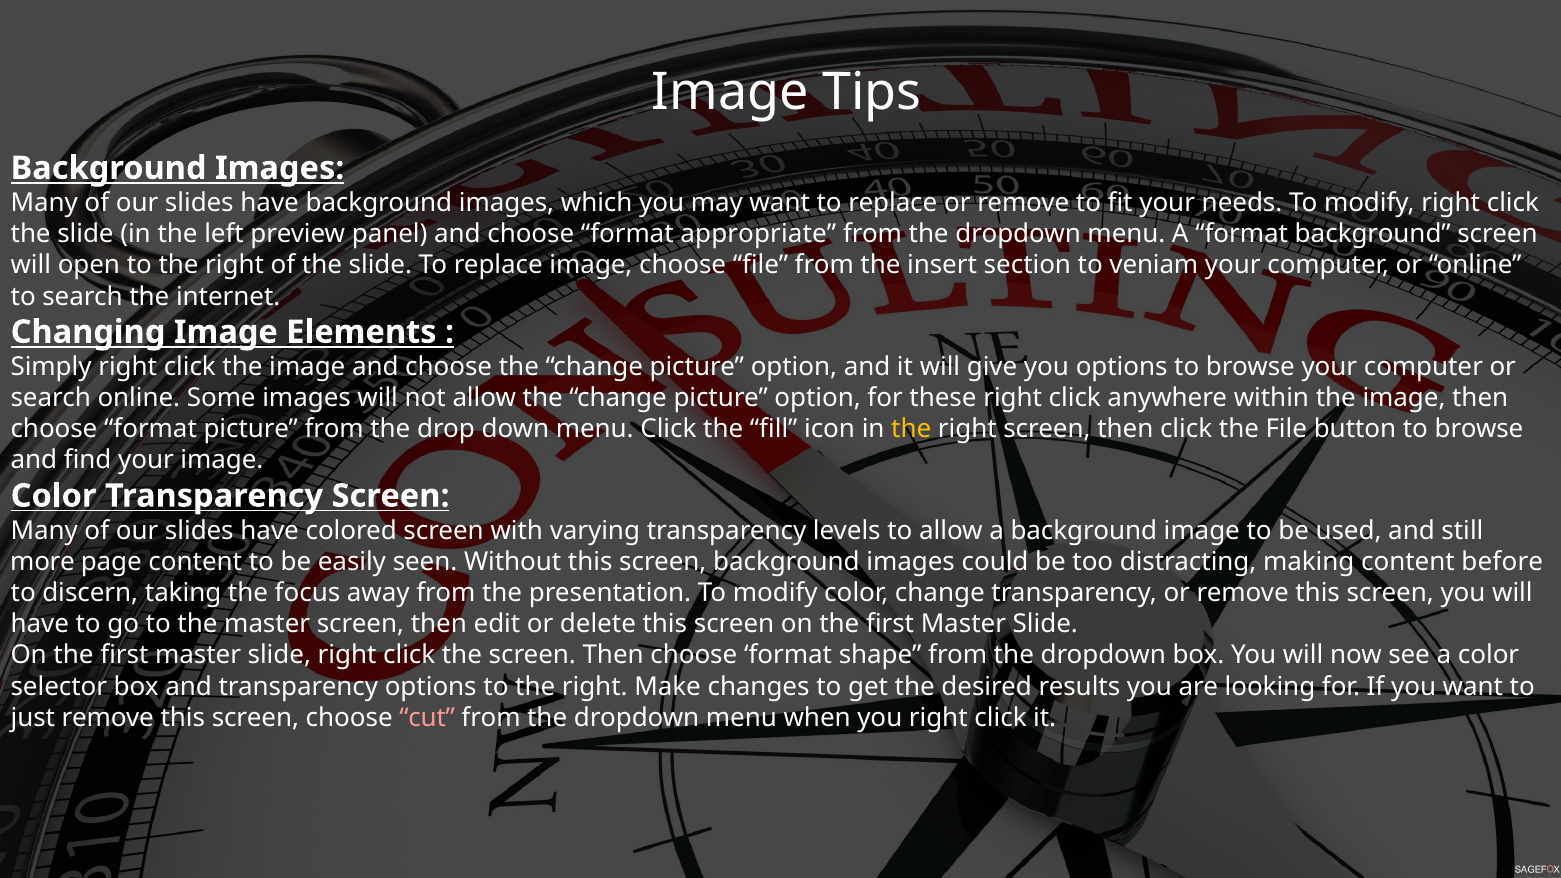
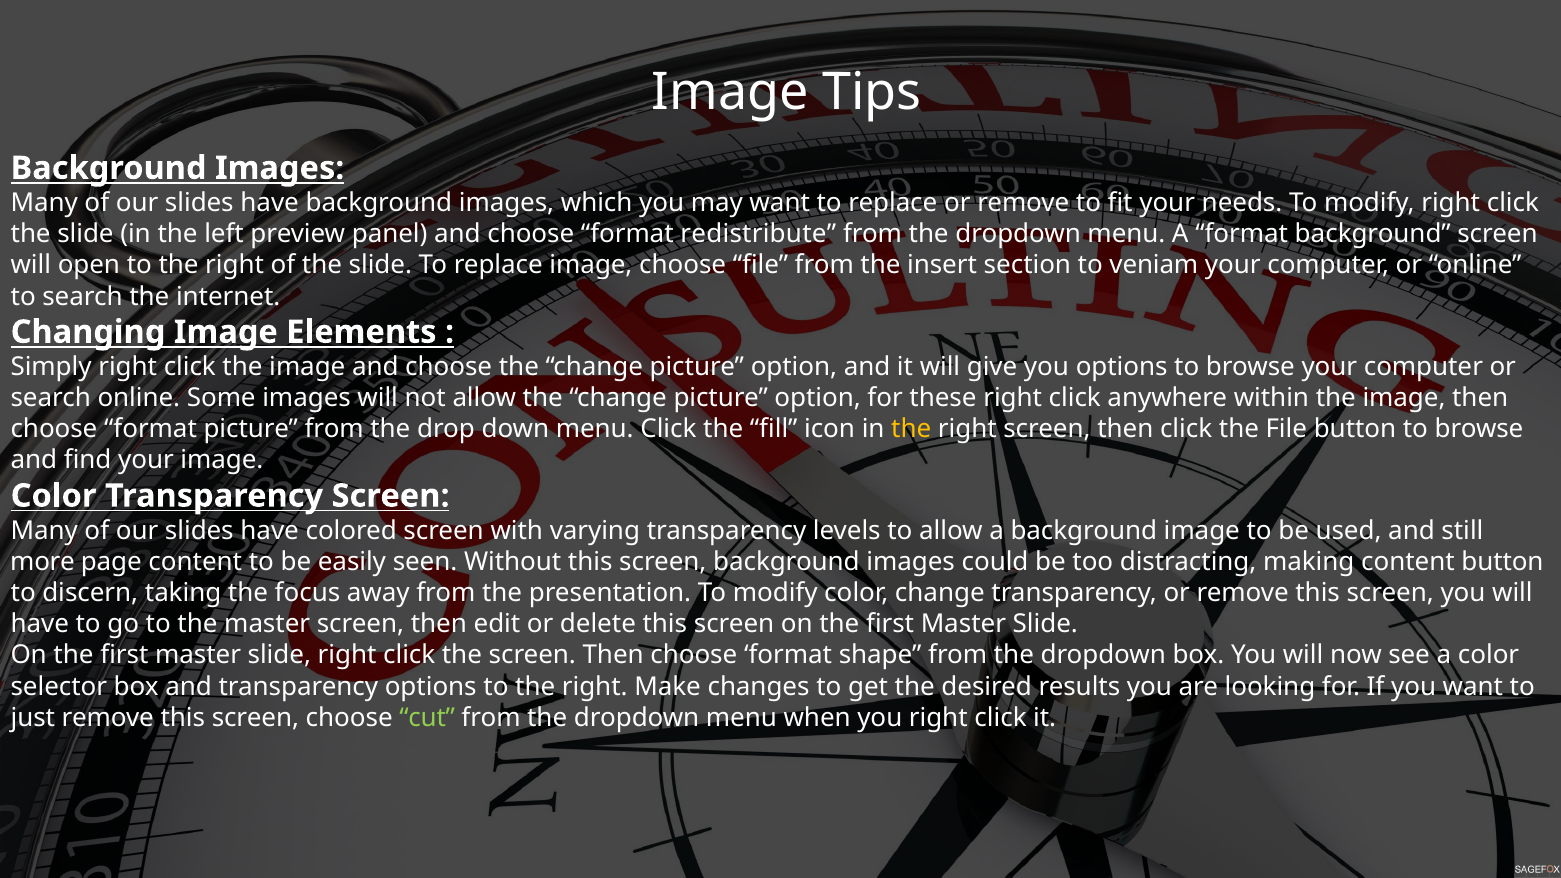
appropriate: appropriate -> redistribute
content before: before -> button
cut colour: pink -> light green
